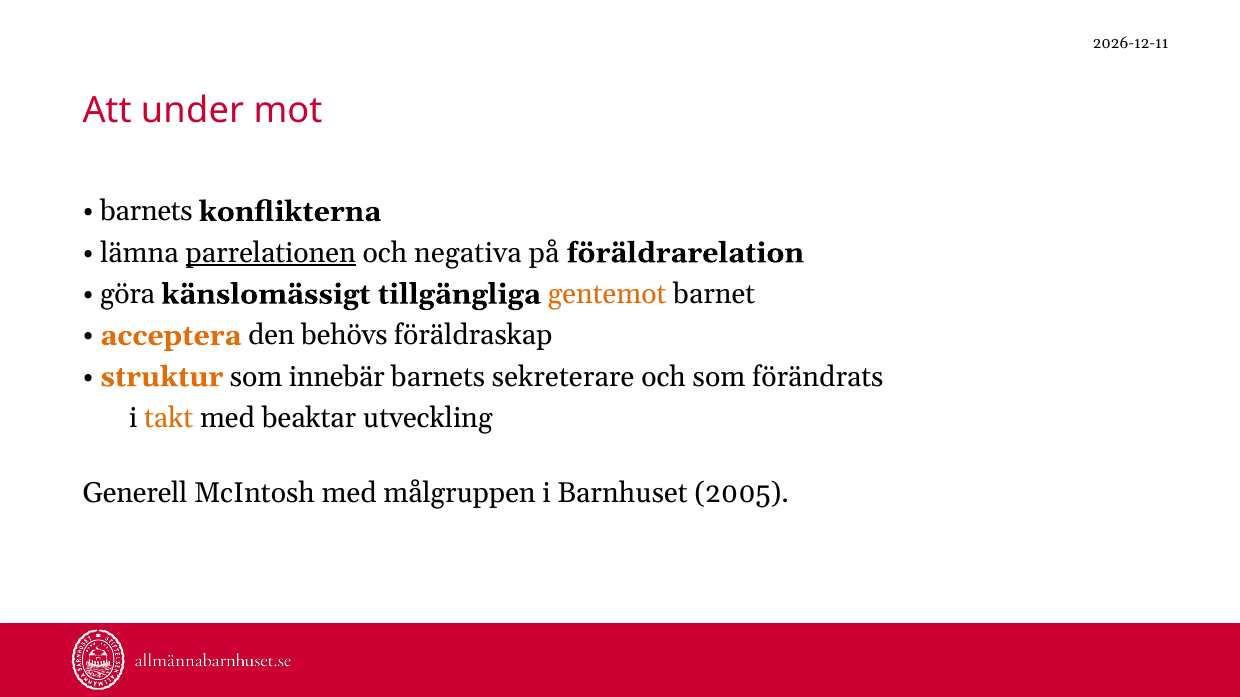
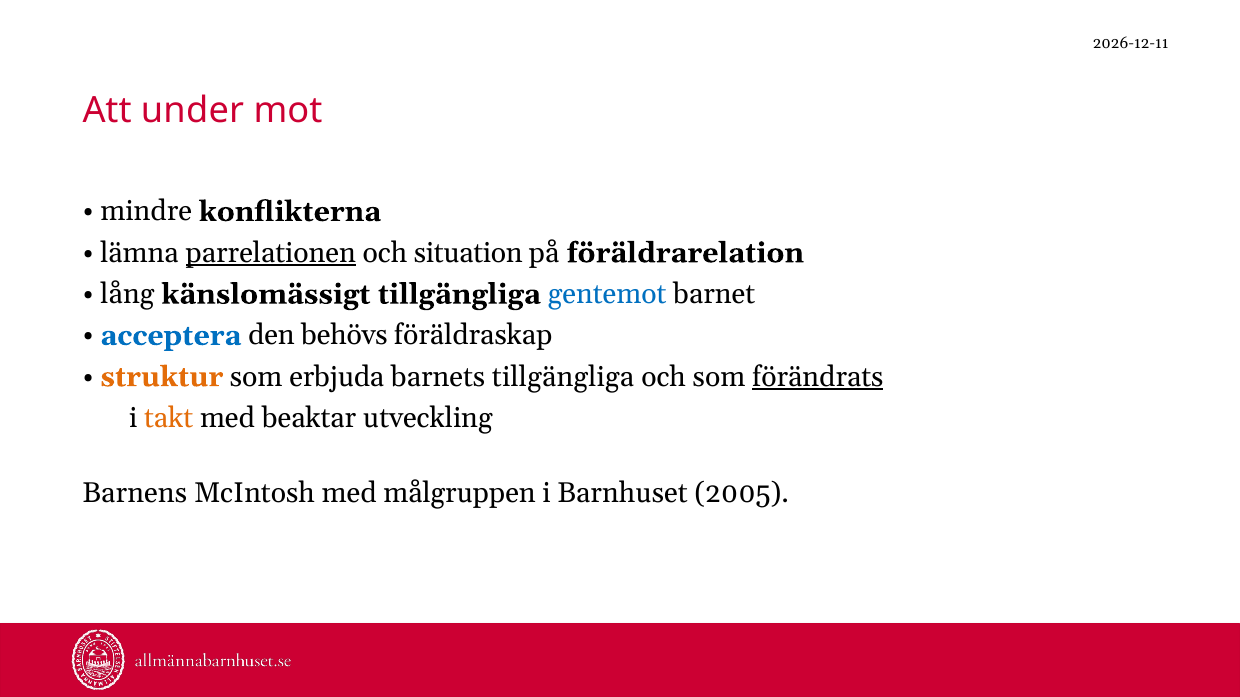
barnets at (146, 212): barnets -> mindre
negativa: negativa -> situation
göra: göra -> lång
gentemot colour: orange -> blue
acceptera colour: orange -> blue
innebär: innebär -> erbjuda
barnets sekreterare: sekreterare -> tillgängliga
förändrats underline: none -> present
Generell: Generell -> Barnens
